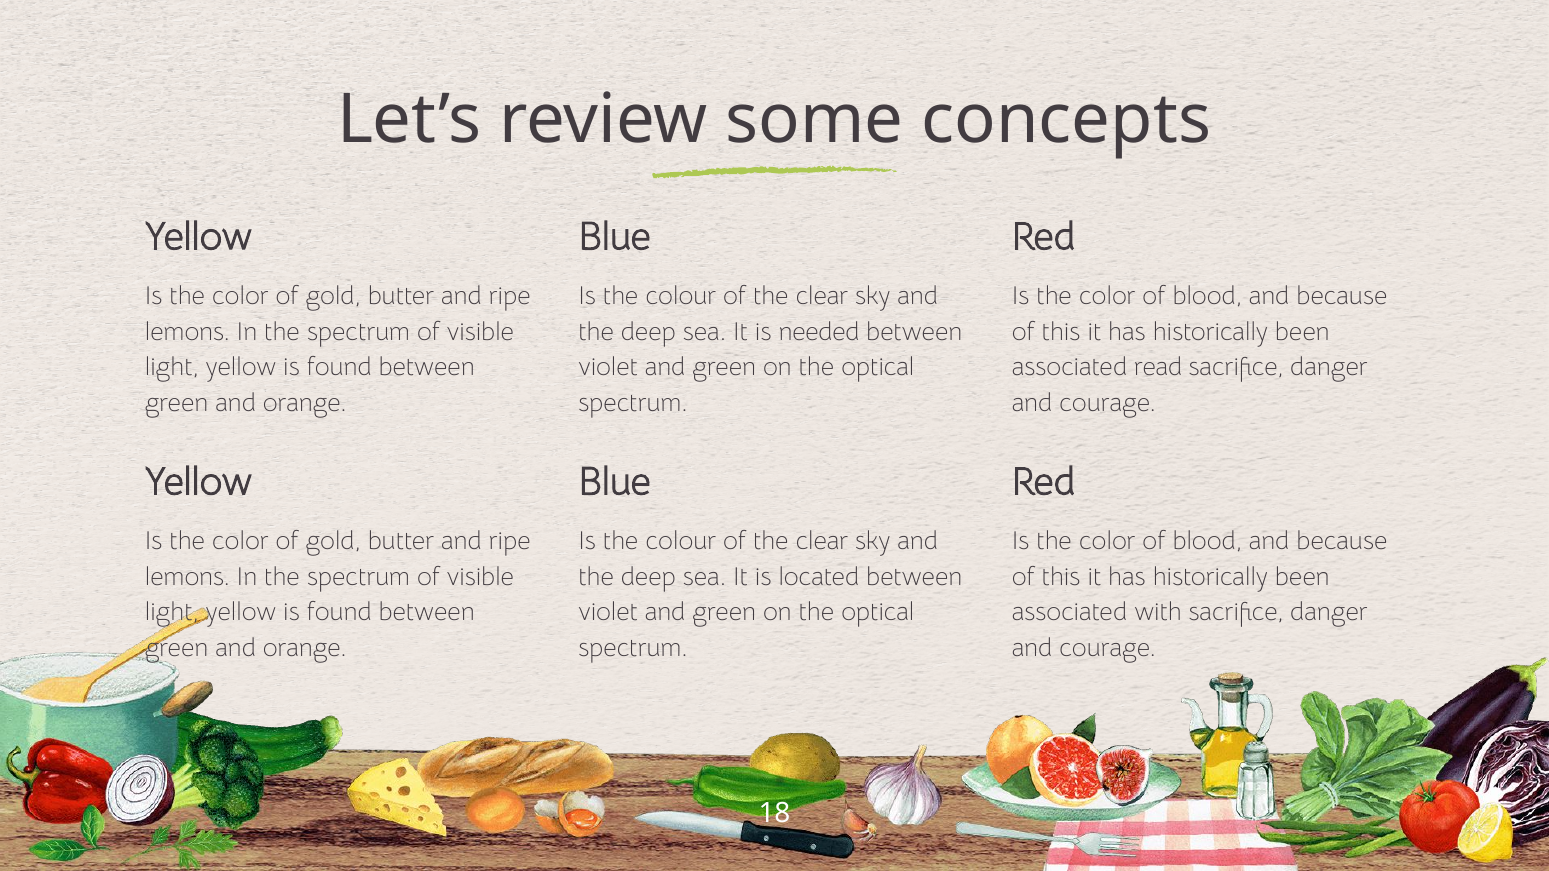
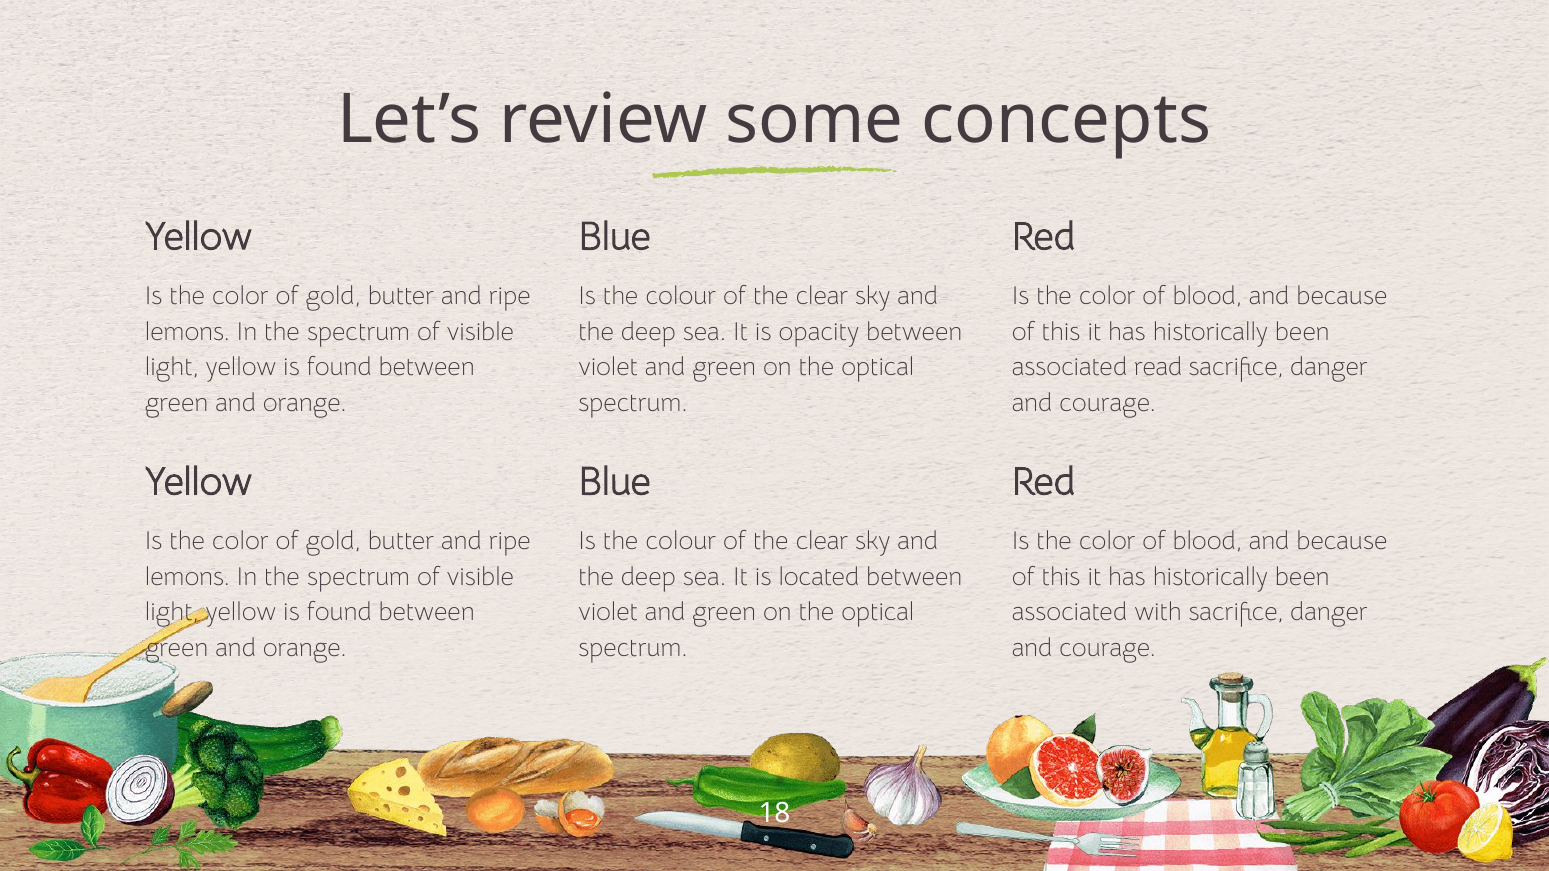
needed: needed -> opacity
